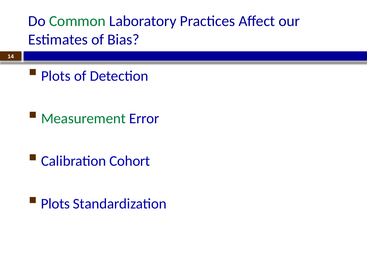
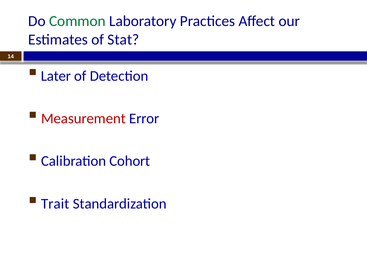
Bias: Bias -> Stat
Plots at (56, 76): Plots -> Later
Measurement colour: green -> red
Plots at (55, 204): Plots -> Trait
